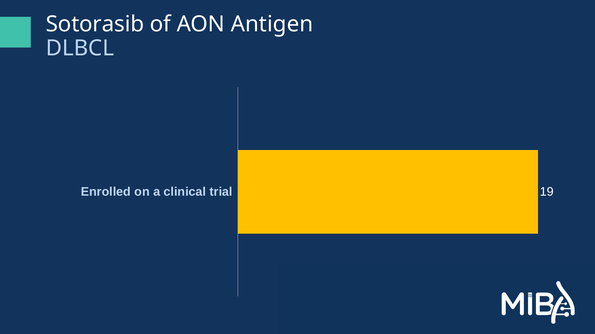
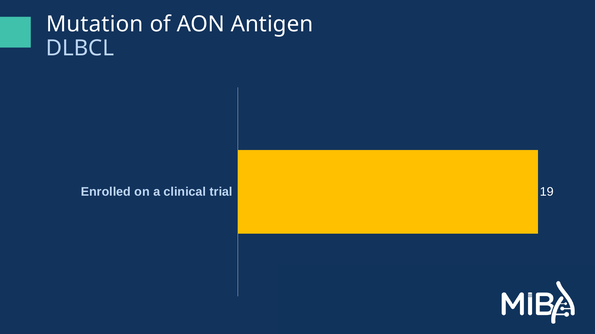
Sotorasib: Sotorasib -> Mutation
